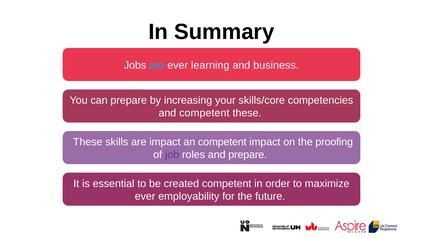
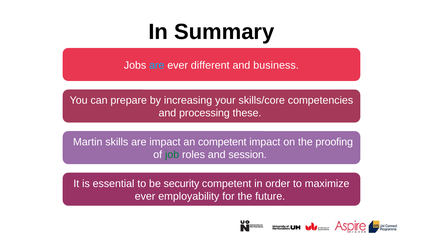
learning: learning -> different
and competent: competent -> processing
These at (88, 142): These -> Martin
job colour: purple -> green
and prepare: prepare -> session
created: created -> security
